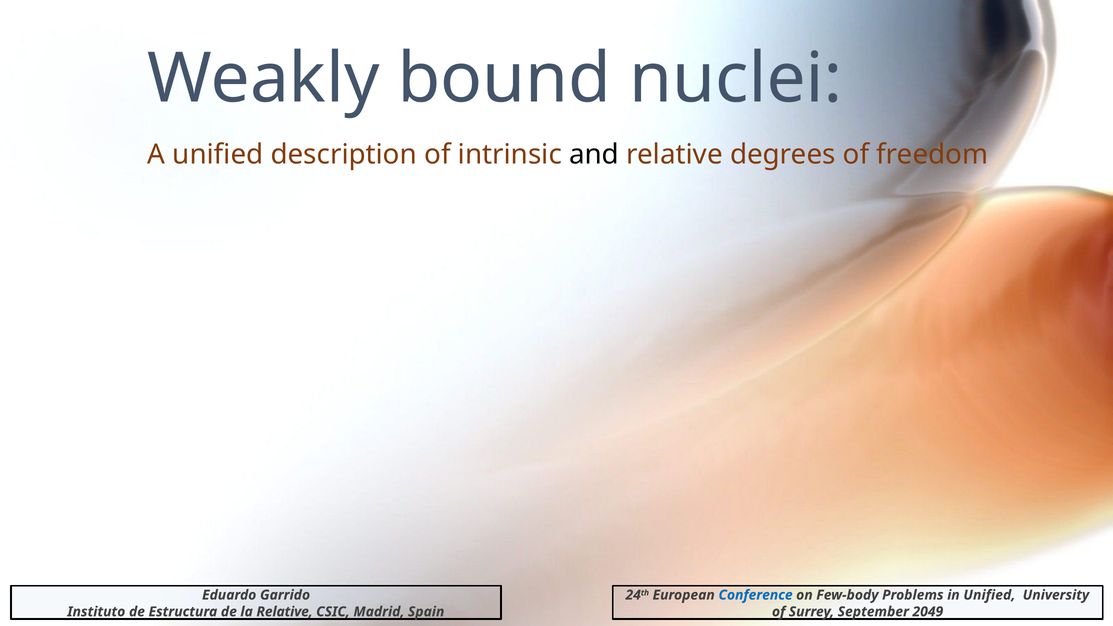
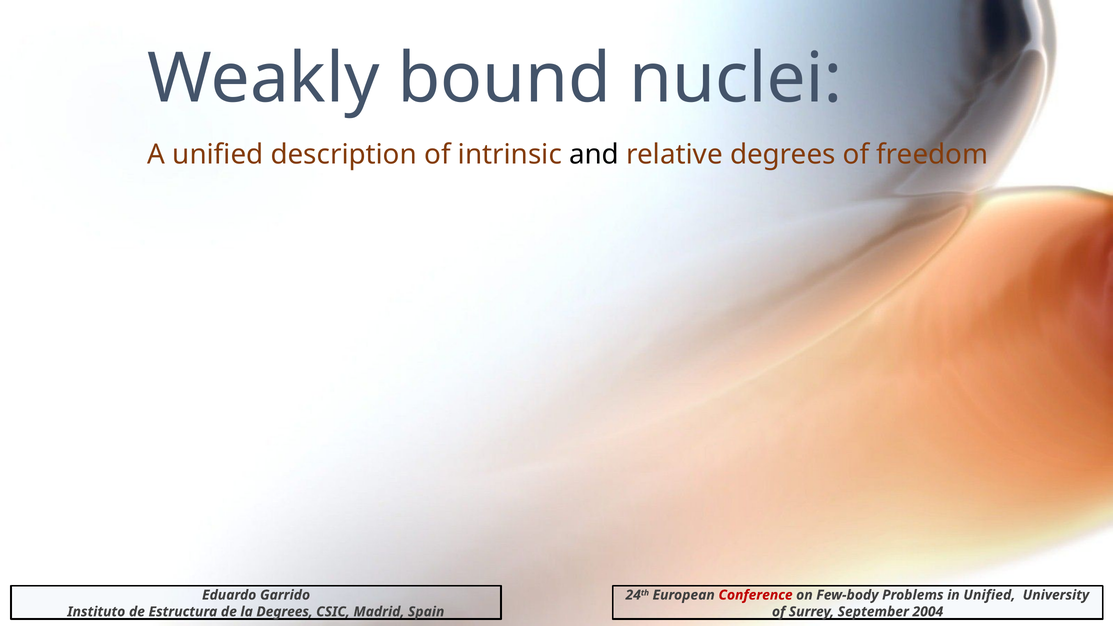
Conference colour: blue -> red
la Relative: Relative -> Degrees
2049: 2049 -> 2004
